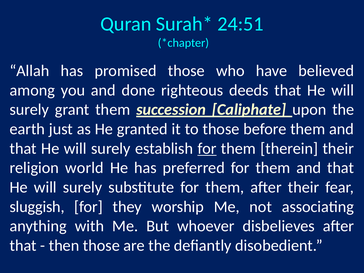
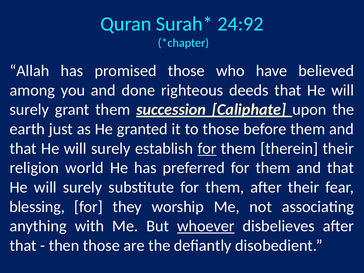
24:51: 24:51 -> 24:92
sluggish: sluggish -> blessing
whoever underline: none -> present
